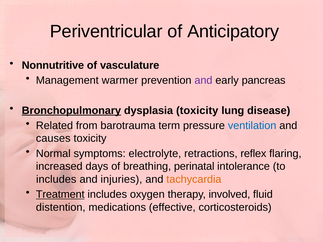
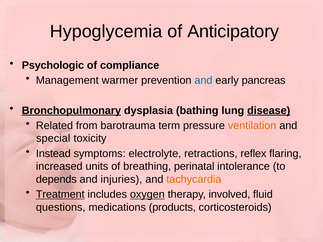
Periventricular: Periventricular -> Hypoglycemia
Nonnutritive: Nonnutritive -> Psychologic
vasculature: vasculature -> compliance
and at (203, 80) colour: purple -> blue
dysplasia toxicity: toxicity -> bathing
disease underline: none -> present
ventilation colour: blue -> orange
causes: causes -> special
Normal: Normal -> Instead
days: days -> units
includes at (56, 179): includes -> depends
oxygen underline: none -> present
distention: distention -> questions
effective: effective -> products
